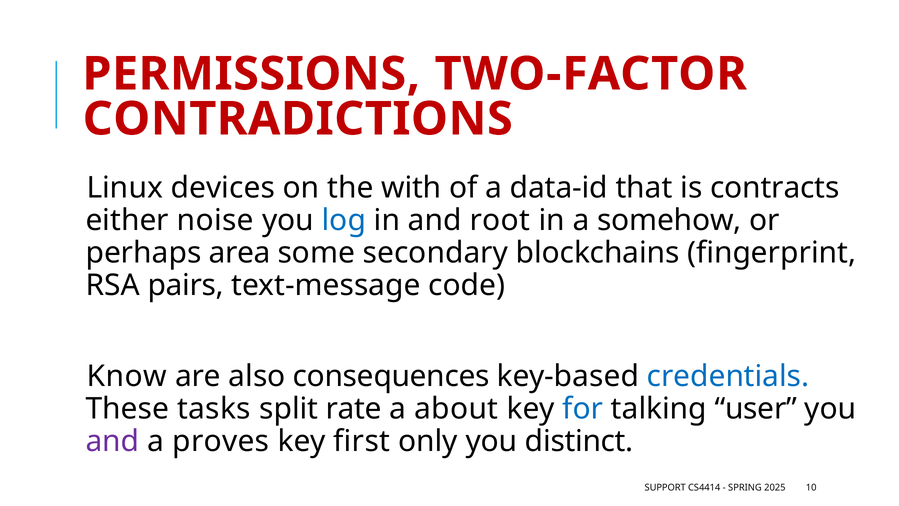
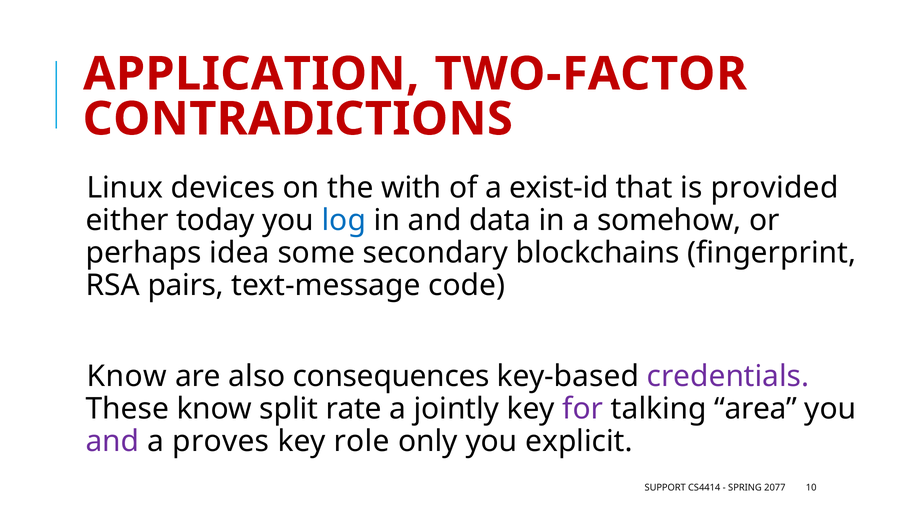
PERMISSIONS: PERMISSIONS -> APPLICATION
data-id: data-id -> exist-id
contracts: contracts -> provided
noise: noise -> today
root: root -> data
area: area -> idea
credentials colour: blue -> purple
These tasks: tasks -> know
about: about -> jointly
for colour: blue -> purple
user: user -> area
first: first -> role
distinct: distinct -> explicit
2025: 2025 -> 2077
